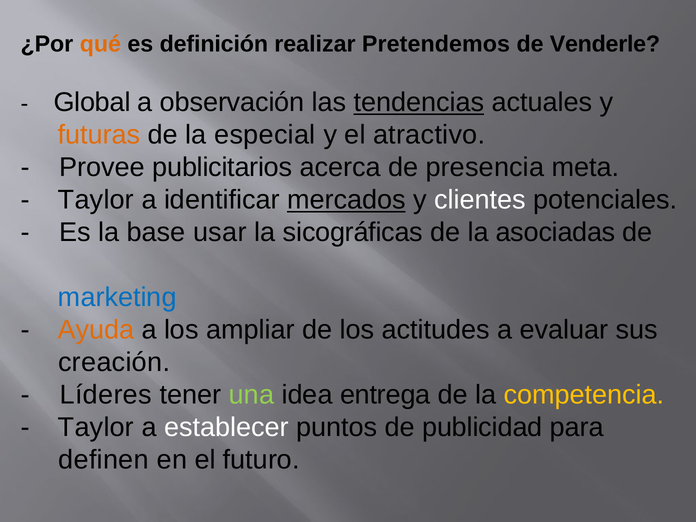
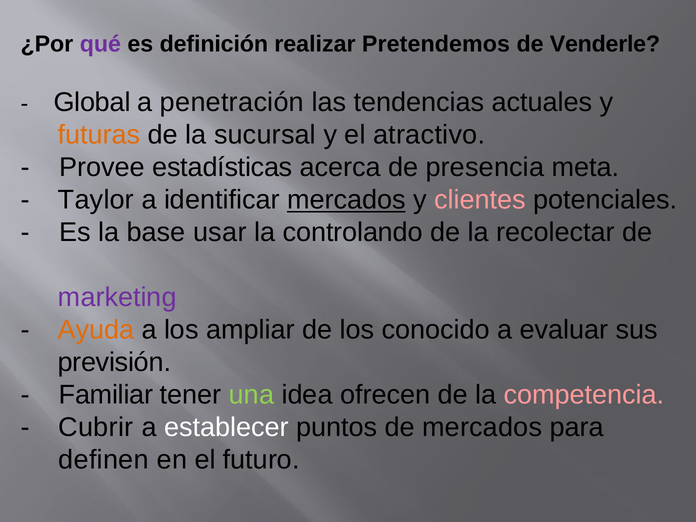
qué colour: orange -> purple
observación: observación -> penetración
tendencias underline: present -> none
especial: especial -> sucursal
publicitarios: publicitarios -> estadísticas
clientes colour: white -> pink
sicográficas: sicográficas -> controlando
asociadas: asociadas -> recolectar
marketing colour: blue -> purple
actitudes: actitudes -> conocido
creación: creación -> previsión
Líderes: Líderes -> Familiar
entrega: entrega -> ofrecen
competencia colour: yellow -> pink
Taylor at (96, 428): Taylor -> Cubrir
de publicidad: publicidad -> mercados
